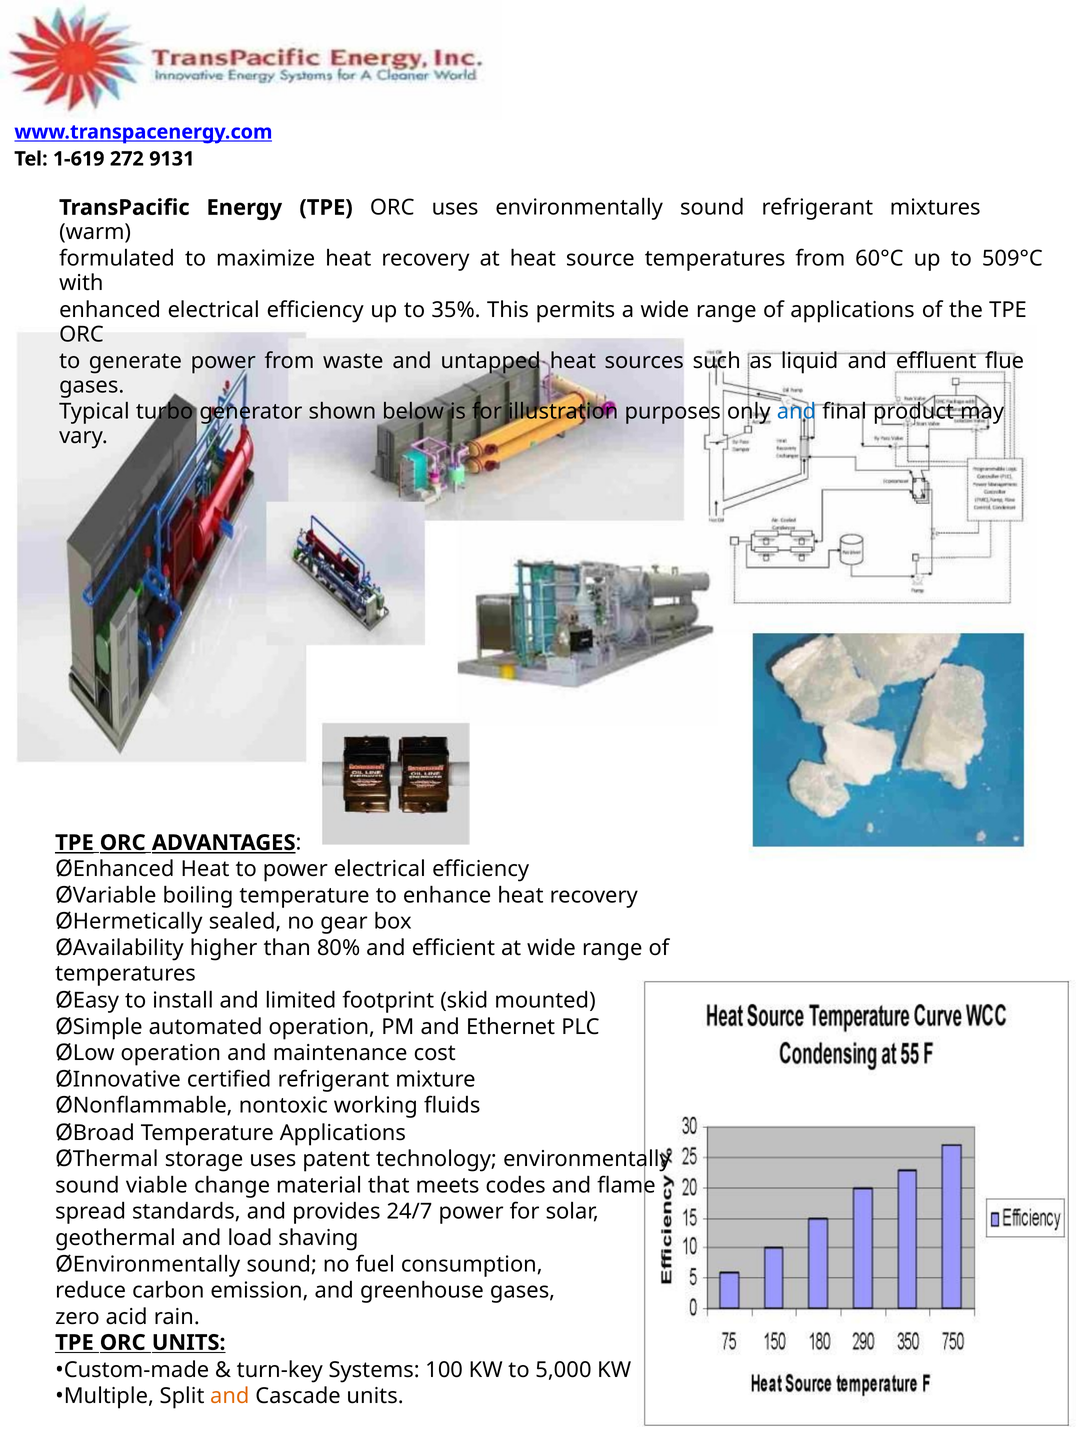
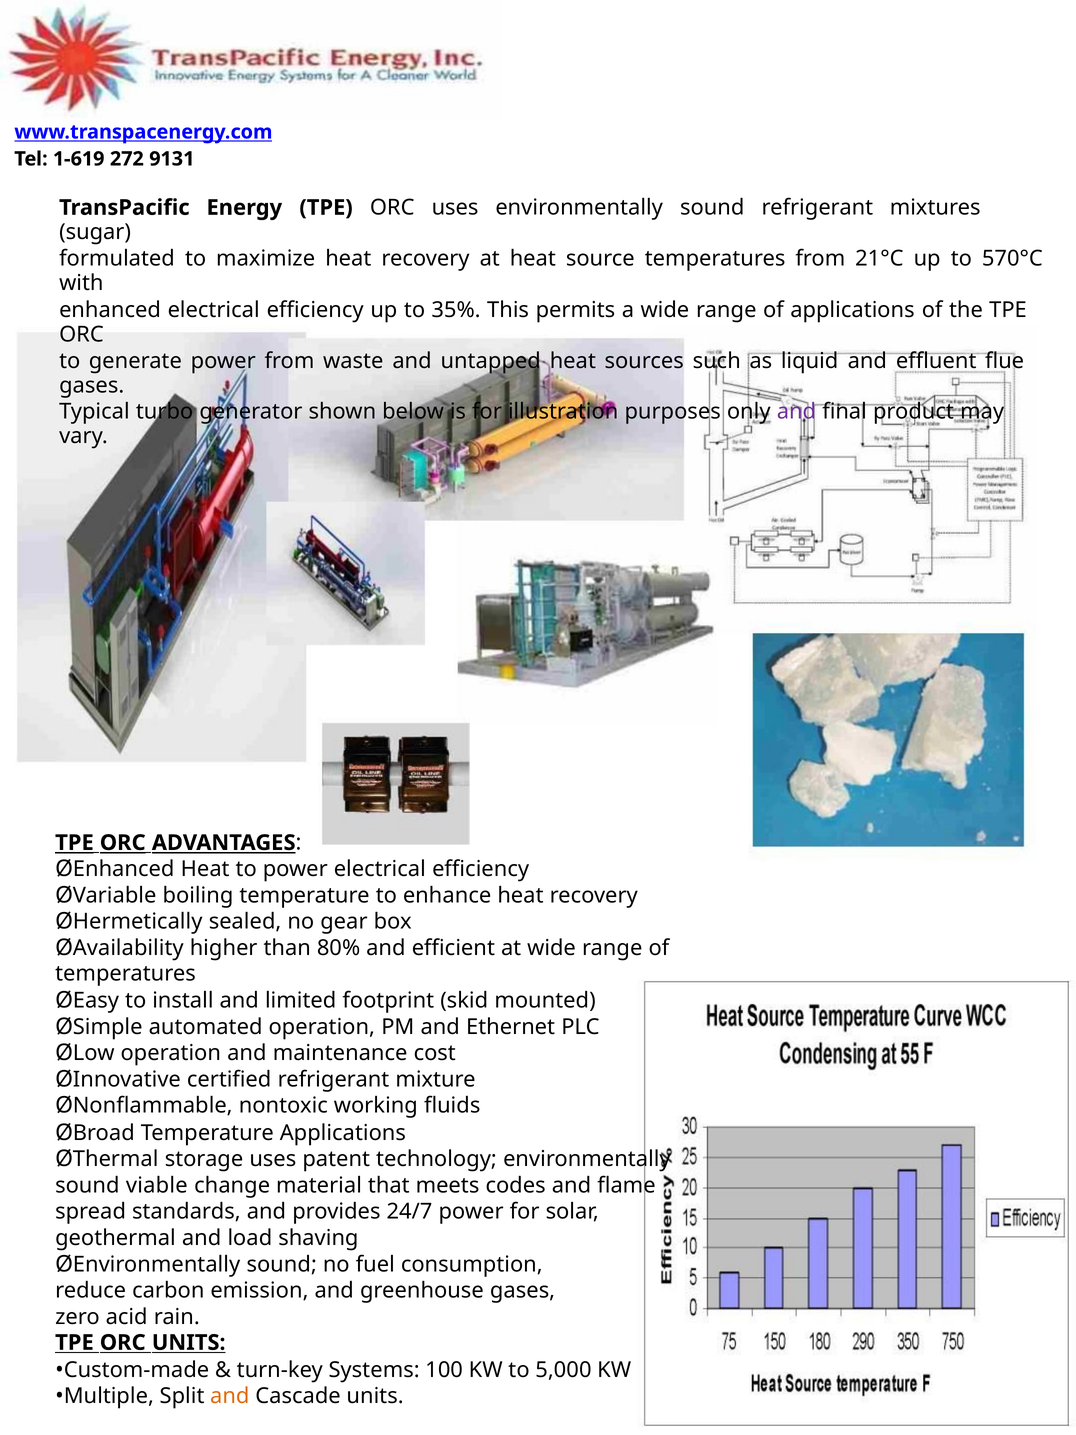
warm: warm -> sugar
60°C: 60°C -> 21°C
509°C: 509°C -> 570°C
and at (796, 411) colour: blue -> purple
